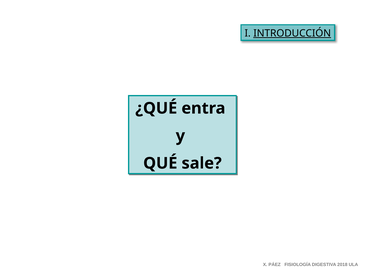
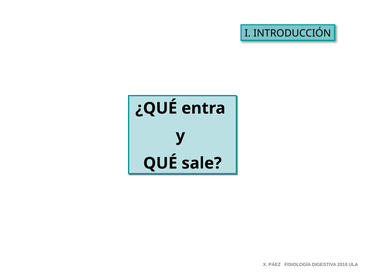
INTRODUCCIÓN underline: present -> none
